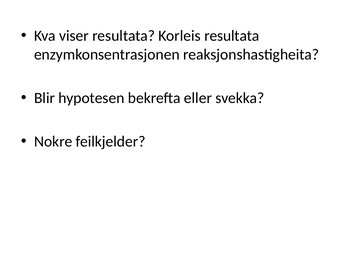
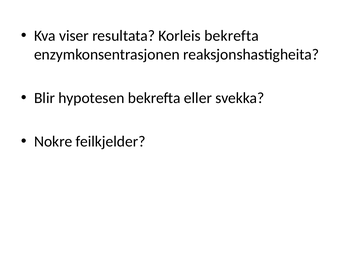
Korleis resultata: resultata -> bekrefta
